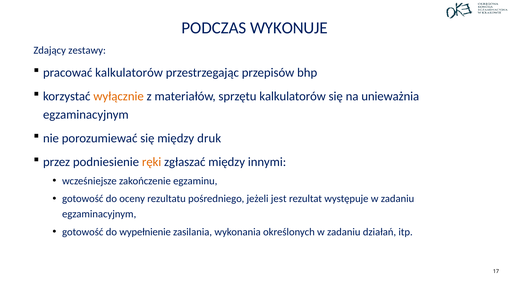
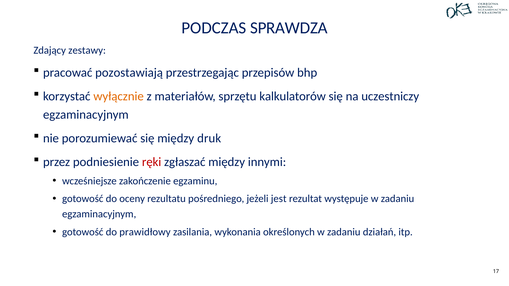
WYKONUJE: WYKONUJE -> SPRAWDZA
pracować kalkulatorów: kalkulatorów -> pozostawiają
unieważnia: unieważnia -> uczestniczy
ręki colour: orange -> red
wypełnienie: wypełnienie -> prawidłowy
